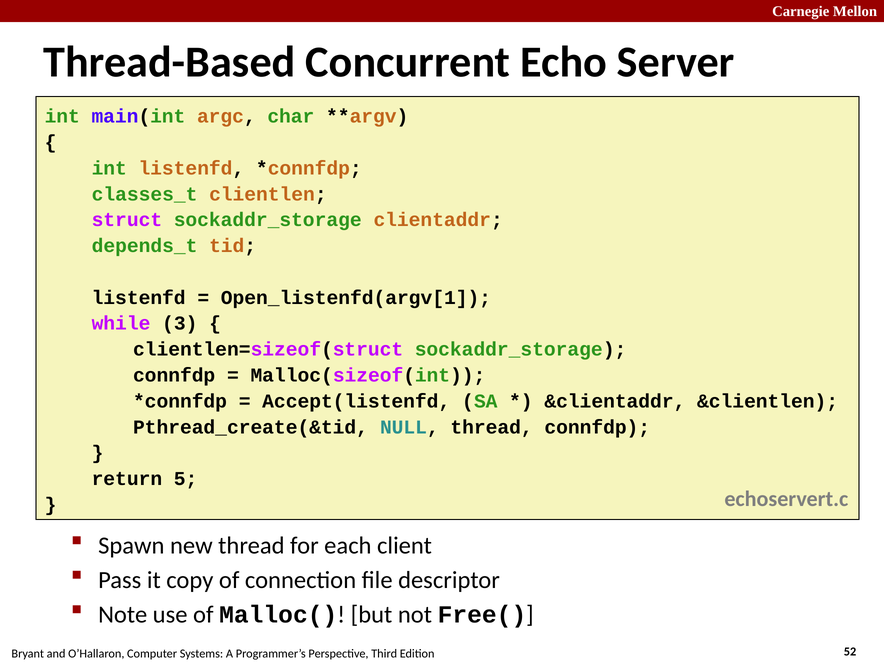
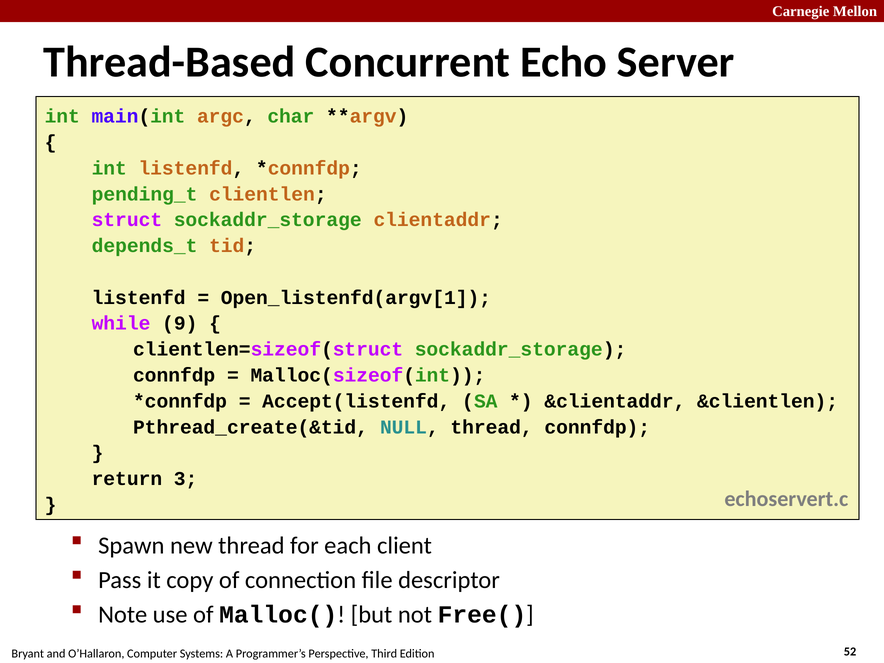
classes_t: classes_t -> pending_t
3: 3 -> 9
5: 5 -> 3
